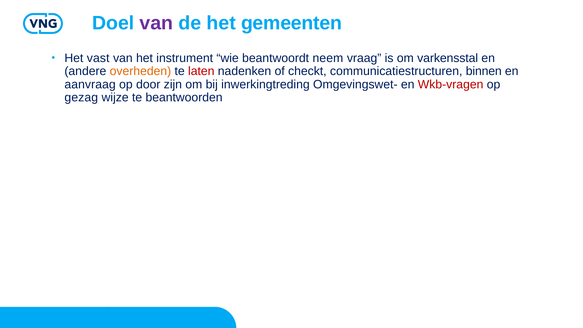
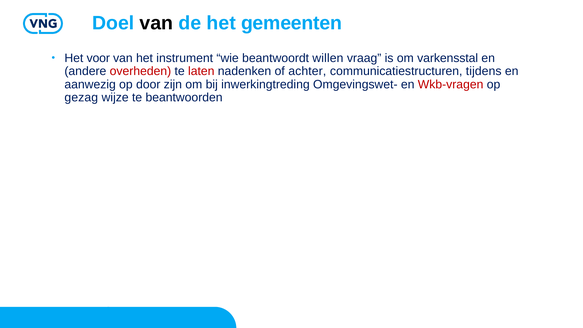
van at (156, 23) colour: purple -> black
vast: vast -> voor
neem: neem -> willen
overheden colour: orange -> red
checkt: checkt -> achter
binnen: binnen -> tijdens
aanvraag: aanvraag -> aanwezig
